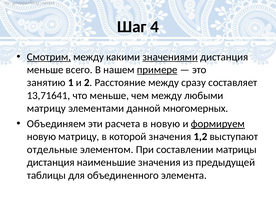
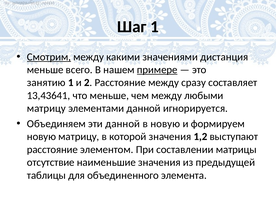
Шаг 4: 4 -> 1
значениями underline: present -> none
13,71641: 13,71641 -> 13,43641
многомерных: многомерных -> игнорируется
эти расчета: расчета -> данной
формируем underline: present -> none
отдельные at (52, 150): отдельные -> расстояние
дистанция at (51, 162): дистанция -> отсутствие
